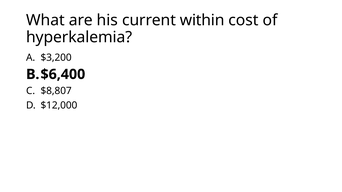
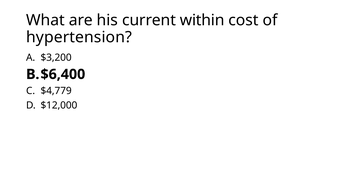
hyperkalemia: hyperkalemia -> hypertension
$8,807: $8,807 -> $4,779
